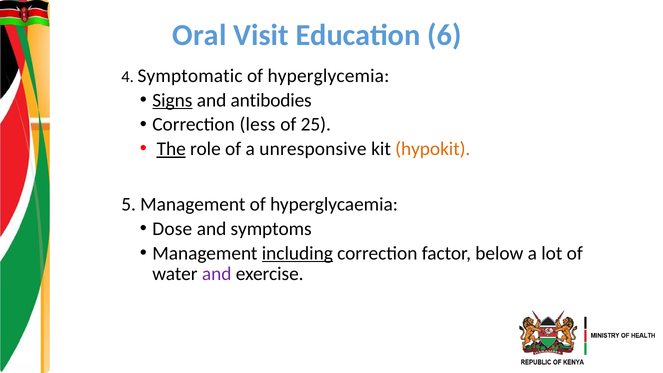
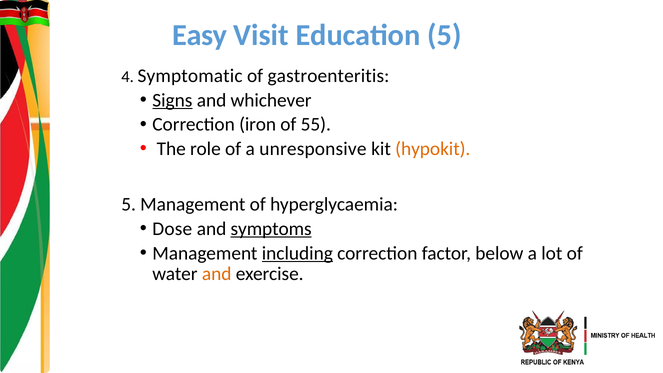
Oral: Oral -> Easy
Education 6: 6 -> 5
hyperglycemia: hyperglycemia -> gastroenteritis
antibodies: antibodies -> whichever
less: less -> iron
25: 25 -> 55
The underline: present -> none
symptoms underline: none -> present
and at (217, 274) colour: purple -> orange
